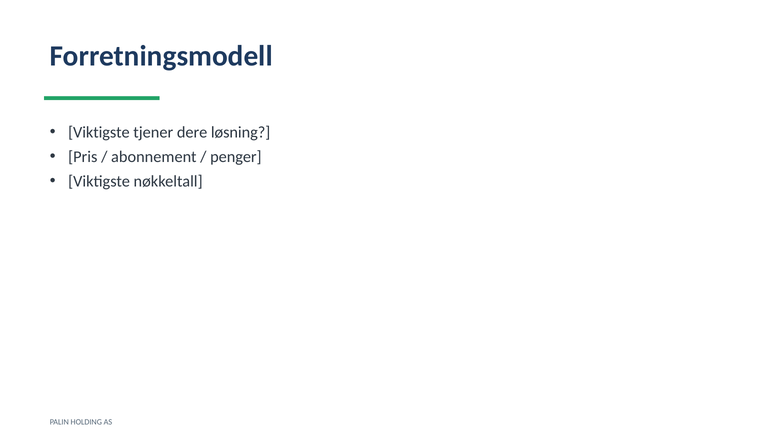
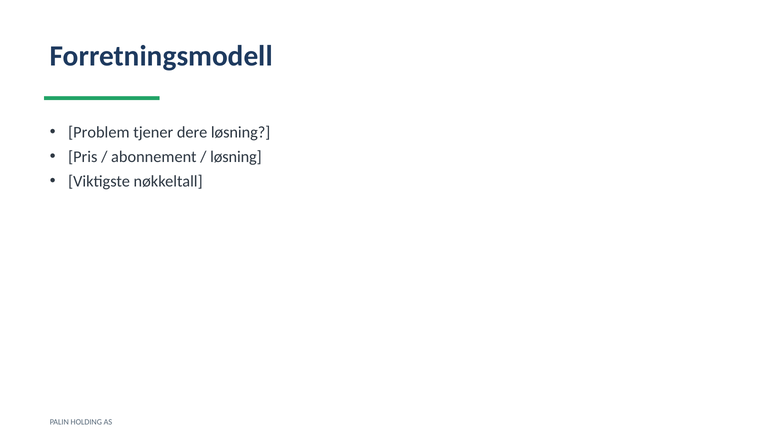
Viktigste at (99, 133): Viktigste -> Problem
penger at (236, 157): penger -> løsning
